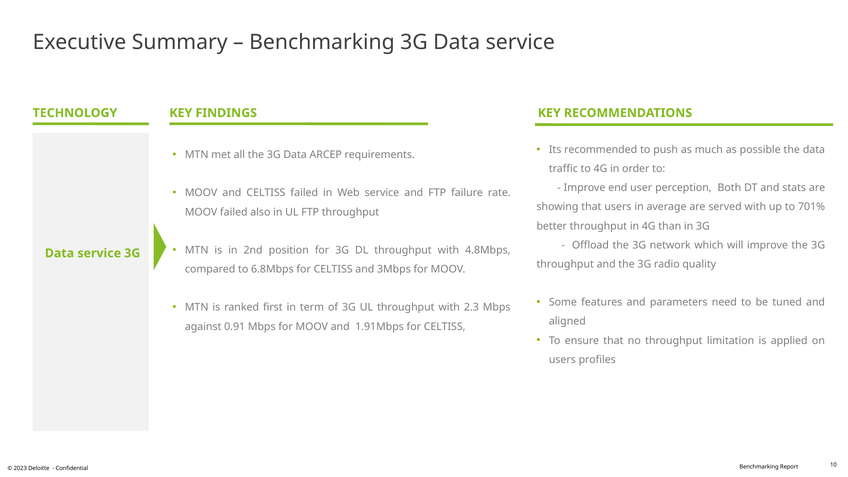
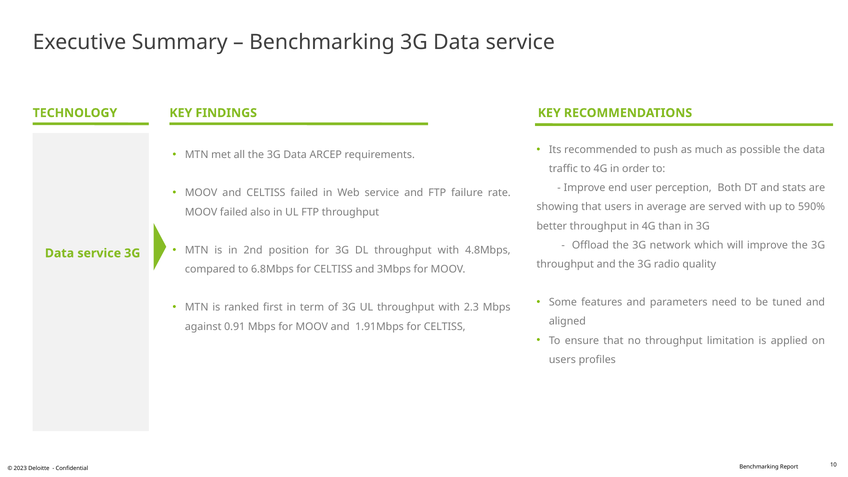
701%: 701% -> 590%
